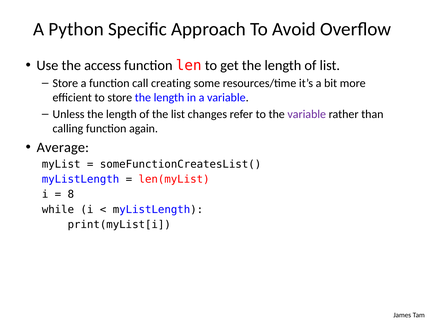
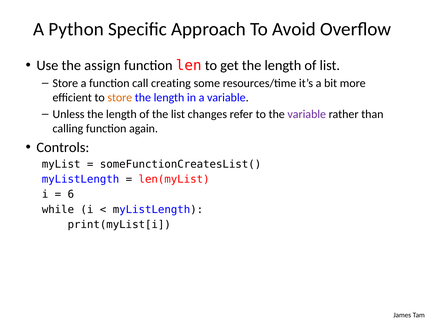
access: access -> assign
store at (120, 98) colour: black -> orange
Average: Average -> Controls
8: 8 -> 6
